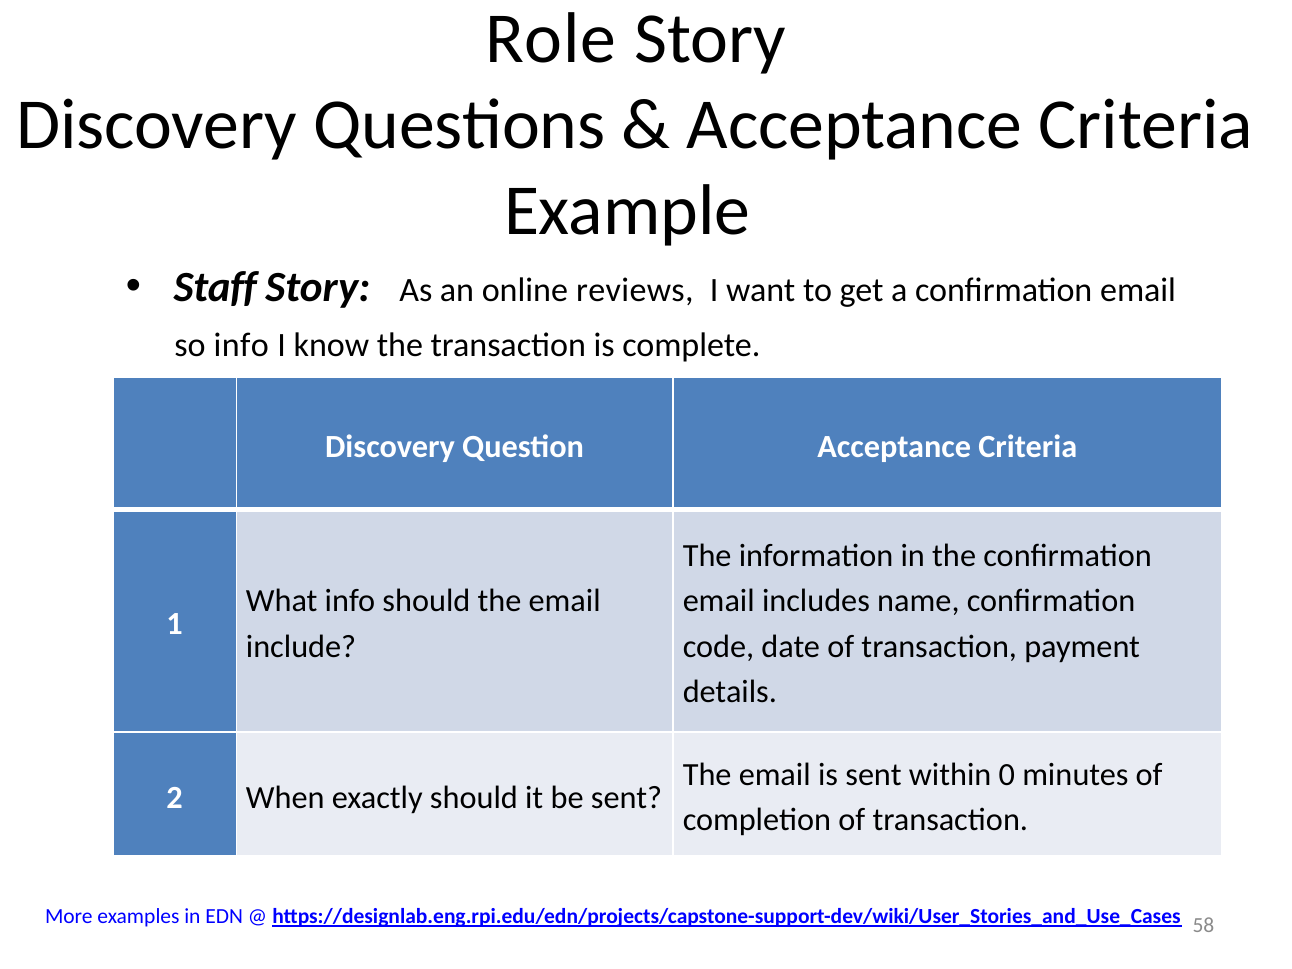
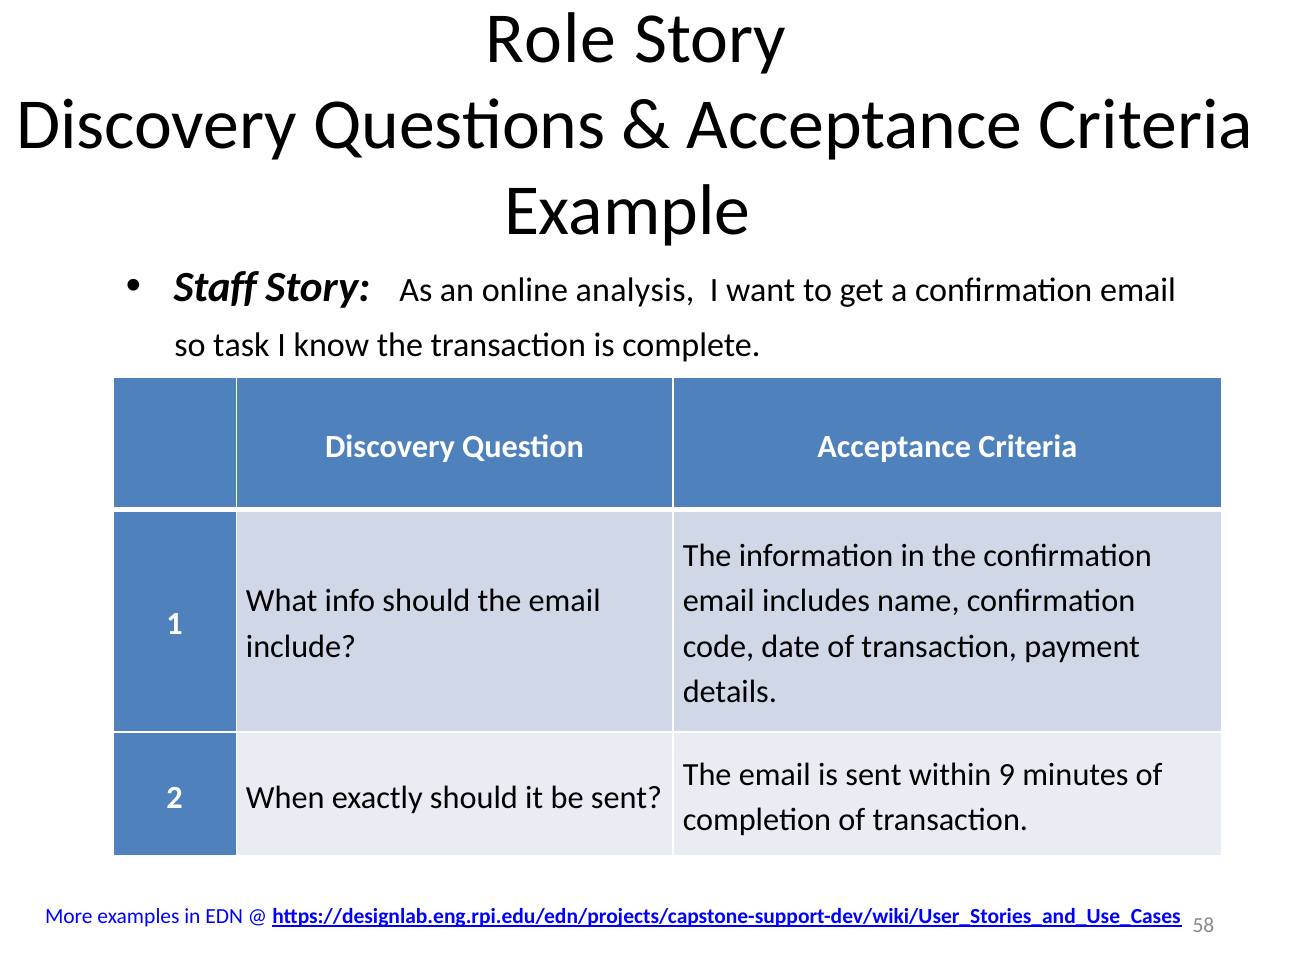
reviews: reviews -> analysis
so info: info -> task
0: 0 -> 9
